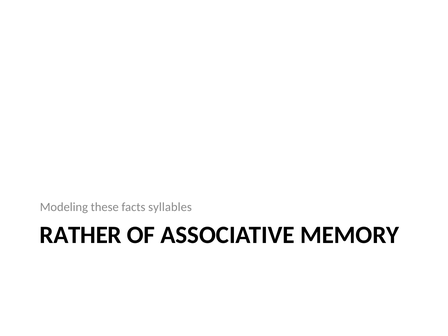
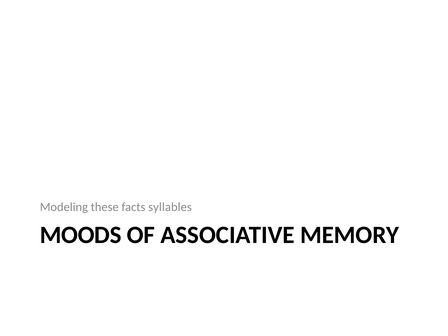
RATHER: RATHER -> MOODS
